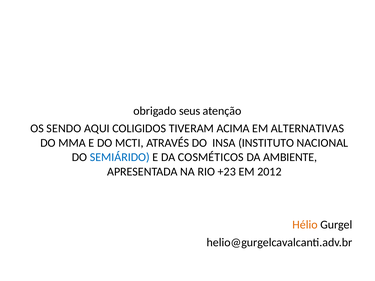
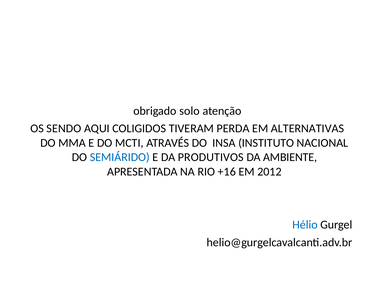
seus: seus -> solo
ACIMA: ACIMA -> PERDA
COSMÉTICOS: COSMÉTICOS -> PRODUTIVOS
+23: +23 -> +16
Hélio colour: orange -> blue
